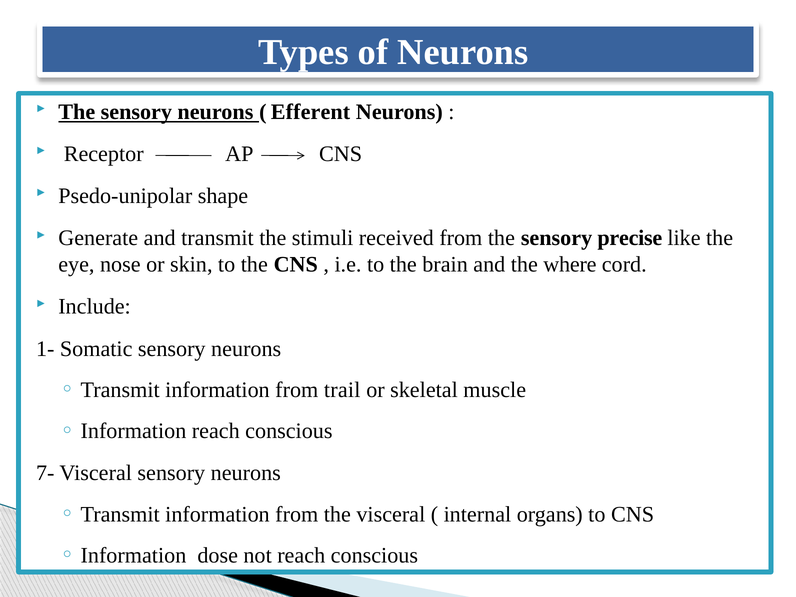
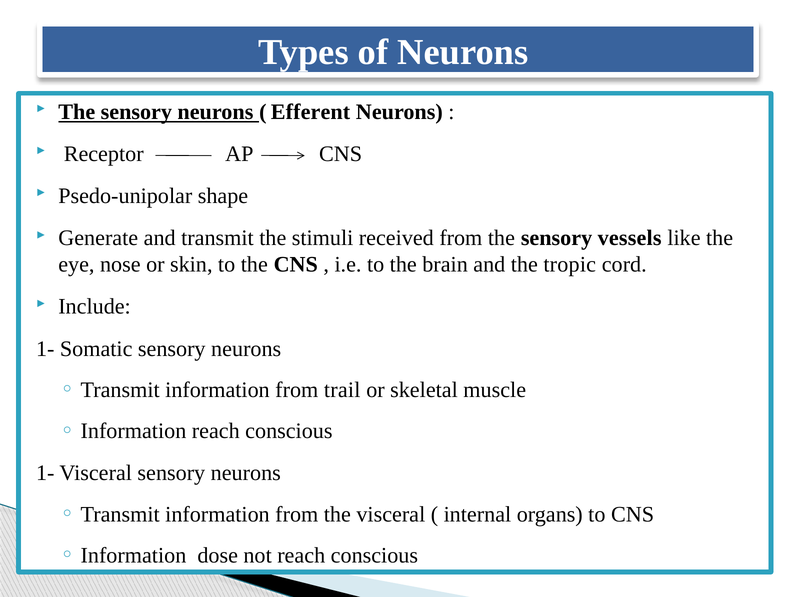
precise: precise -> vessels
where: where -> tropic
7- at (45, 473): 7- -> 1-
